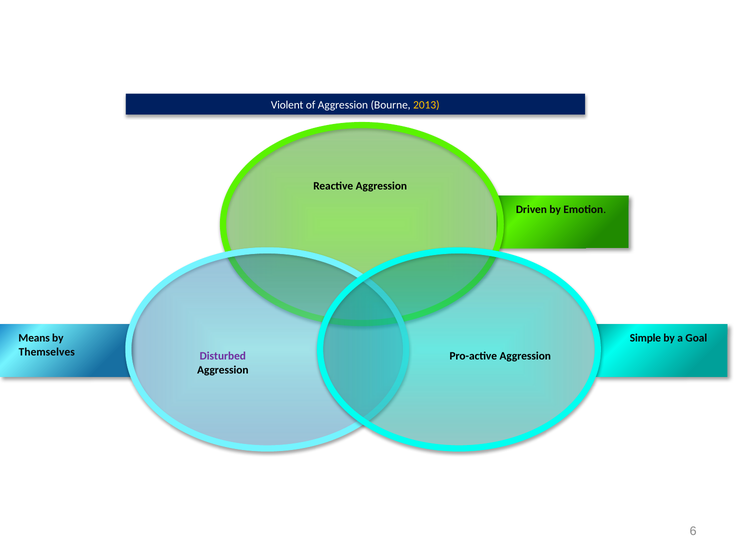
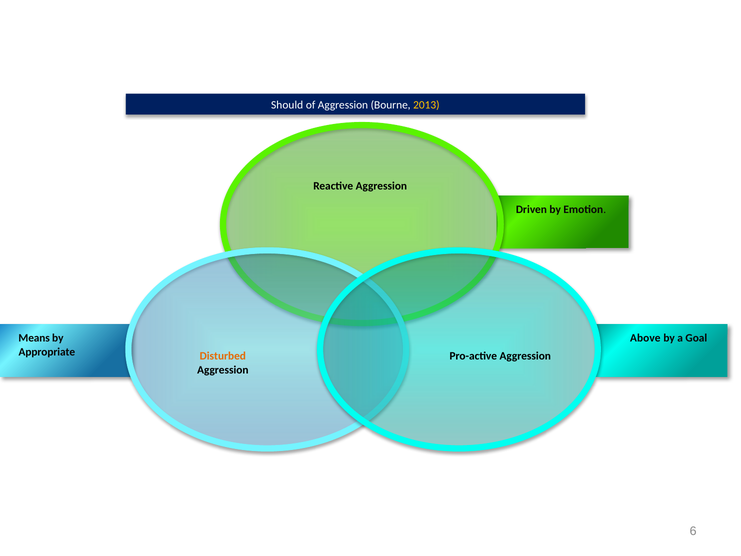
Violent: Violent -> Should
Simple: Simple -> Above
Themselves: Themselves -> Appropriate
Disturbed colour: purple -> orange
